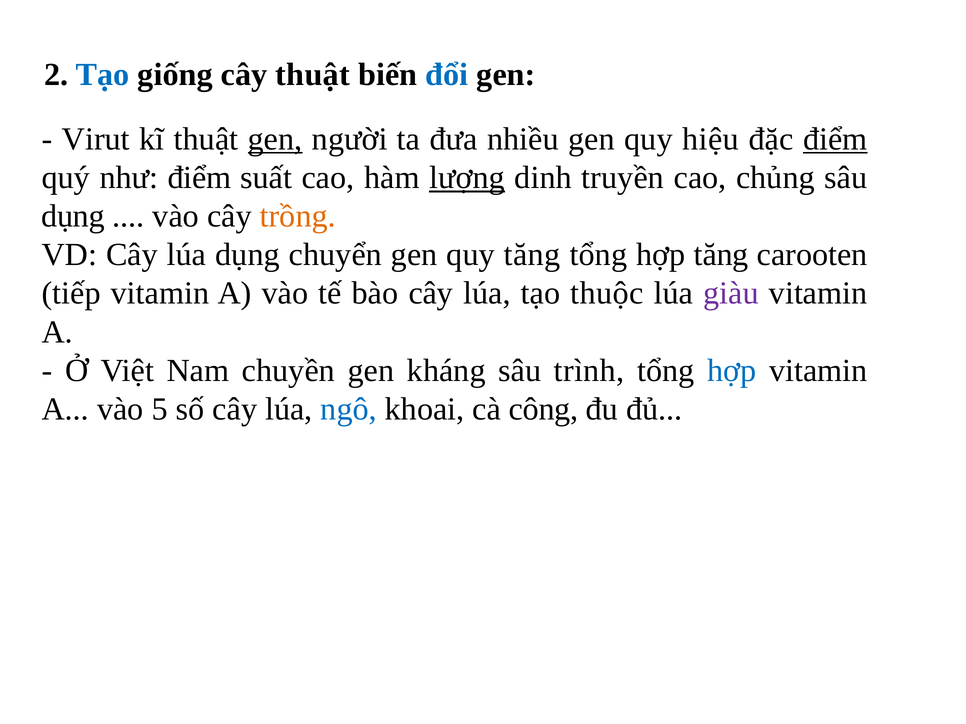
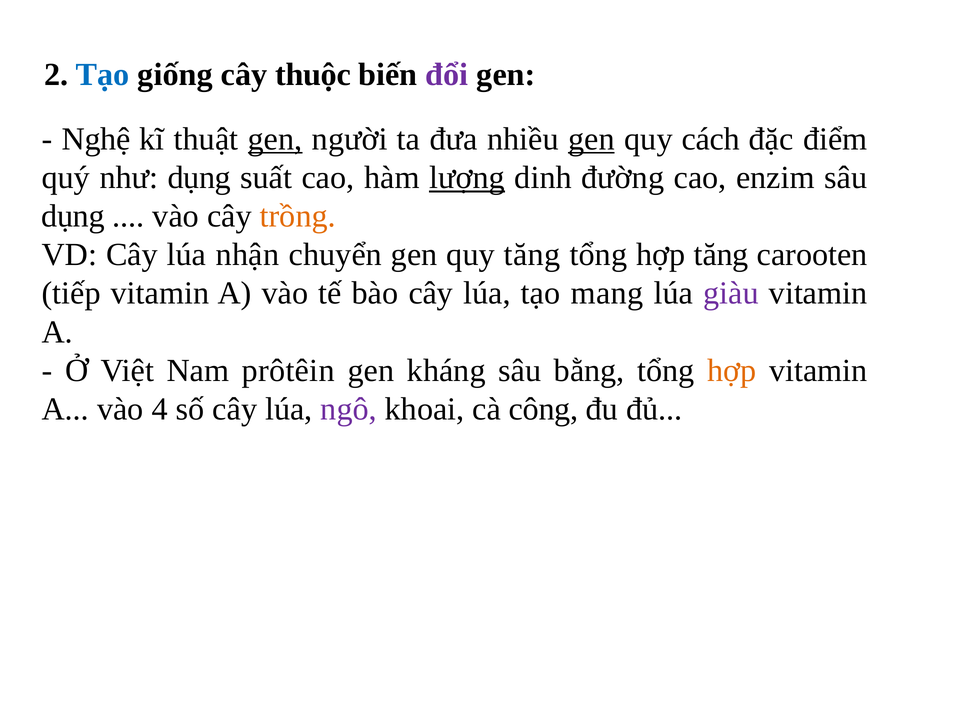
cây thuật: thuật -> thuộc
đổi colour: blue -> purple
Virut: Virut -> Nghệ
gen at (591, 139) underline: none -> present
hiệu: hiệu -> cách
điểm at (835, 139) underline: present -> none
như điểm: điểm -> dụng
truyền: truyền -> đường
chủng: chủng -> enzim
lúa dụng: dụng -> nhận
thuộc: thuộc -> mang
chuyền: chuyền -> prôtêin
trình: trình -> bằng
hợp at (732, 371) colour: blue -> orange
5: 5 -> 4
ngô colour: blue -> purple
